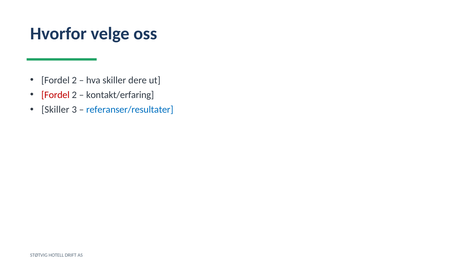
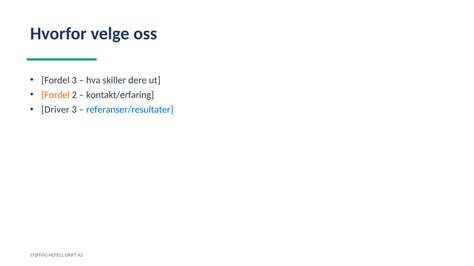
2 at (74, 80): 2 -> 3
Fordel at (55, 95) colour: red -> orange
Skiller at (55, 110): Skiller -> Driver
